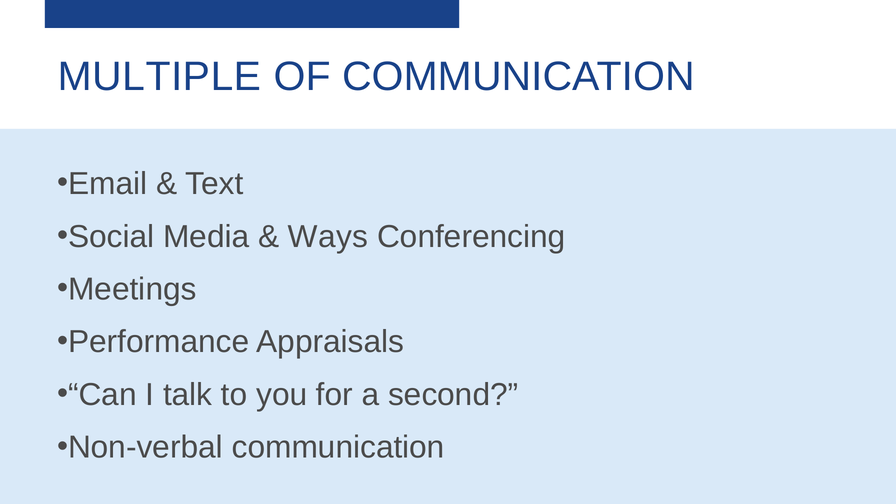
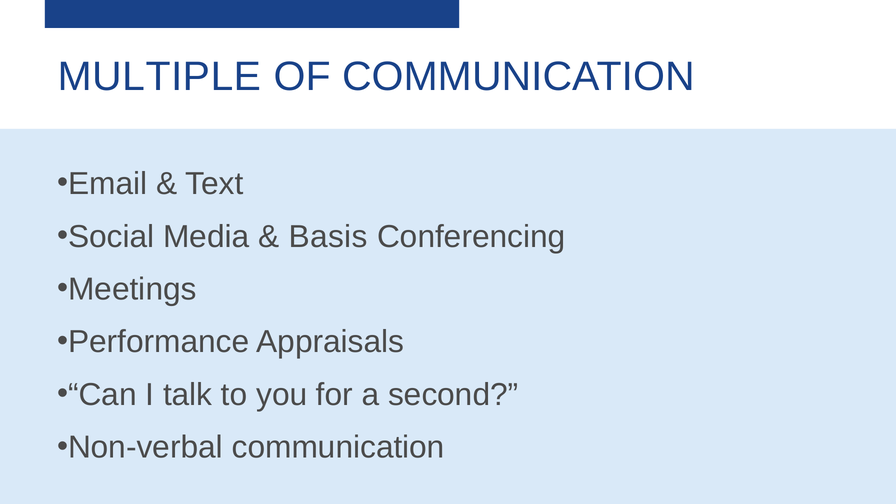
Ways: Ways -> Basis
